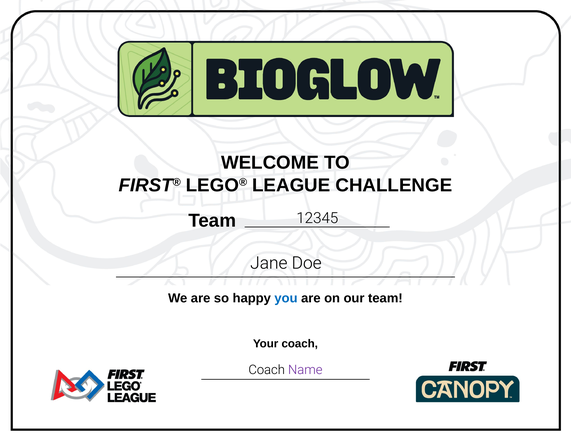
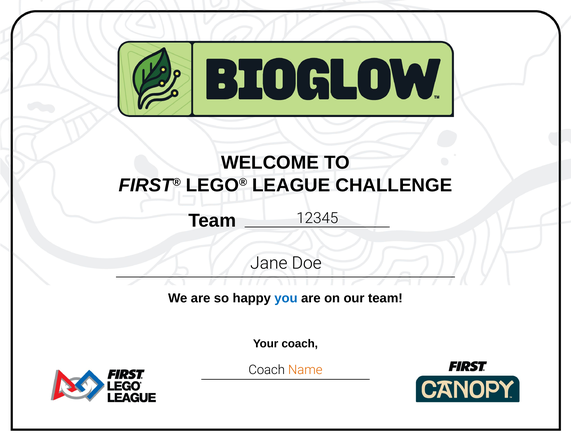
Name colour: purple -> orange
